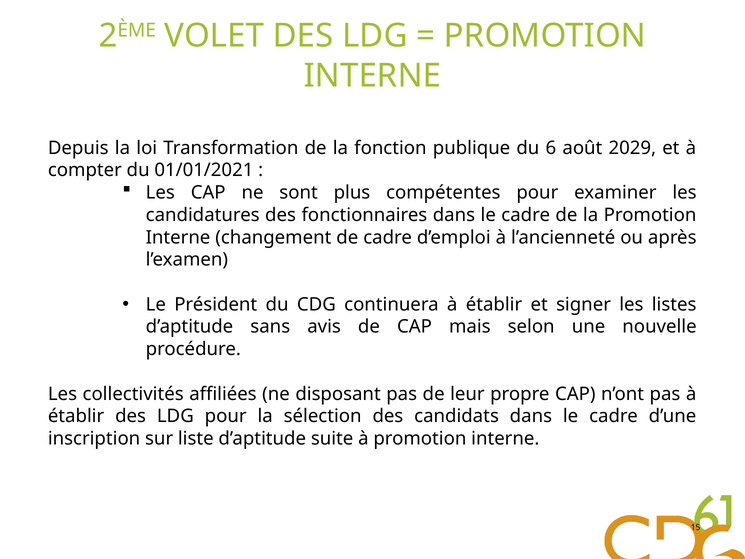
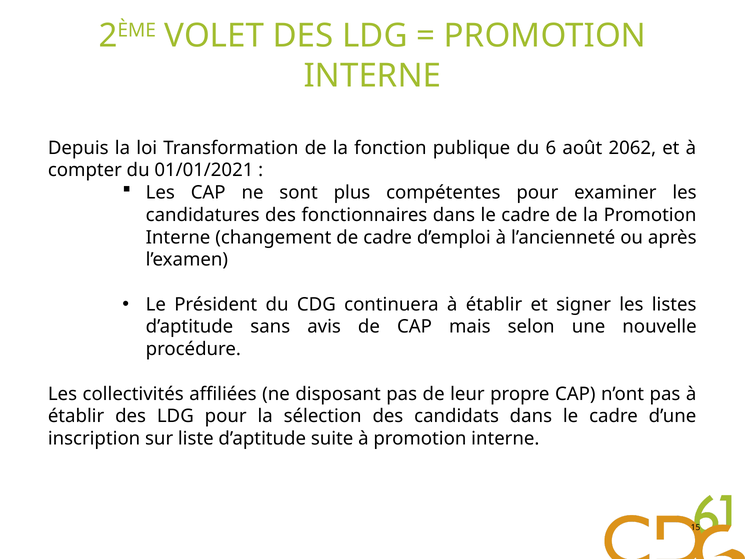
2029: 2029 -> 2062
